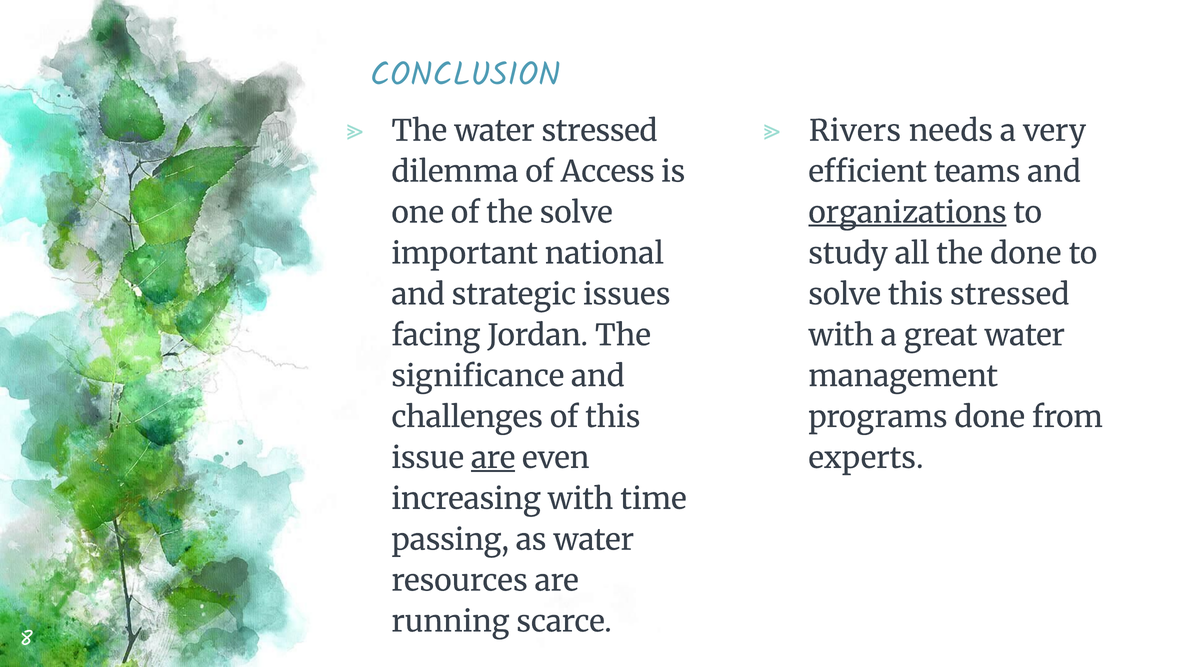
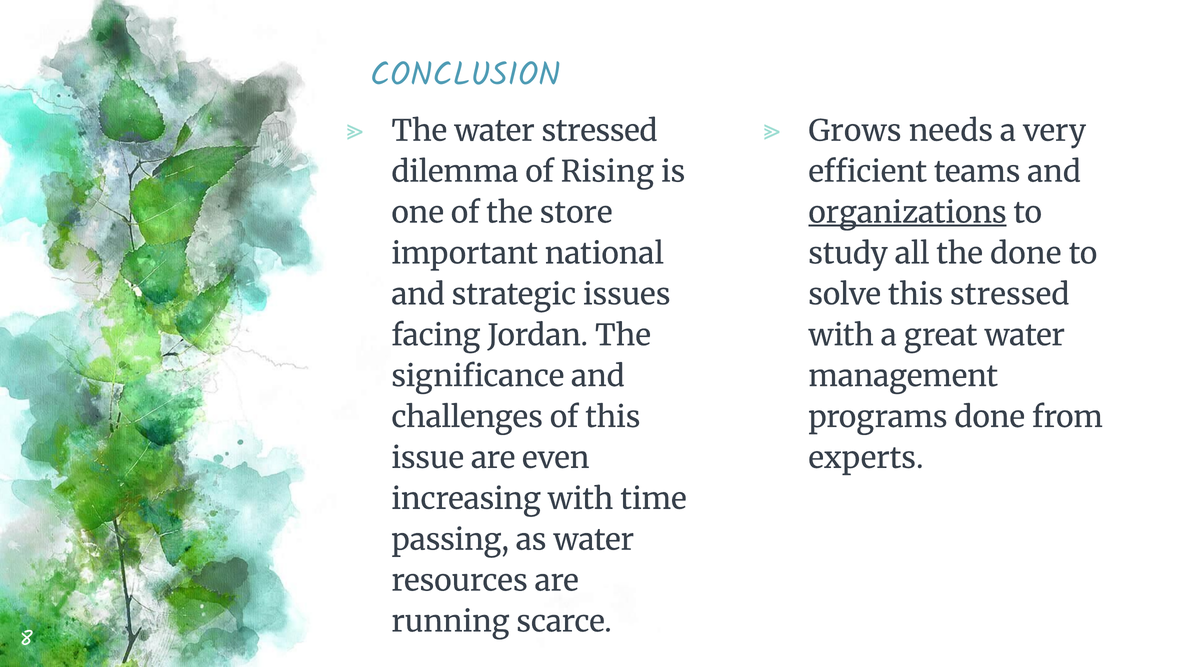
Rivers: Rivers -> Grows
Access: Access -> Rising
the solve: solve -> store
are at (493, 459) underline: present -> none
